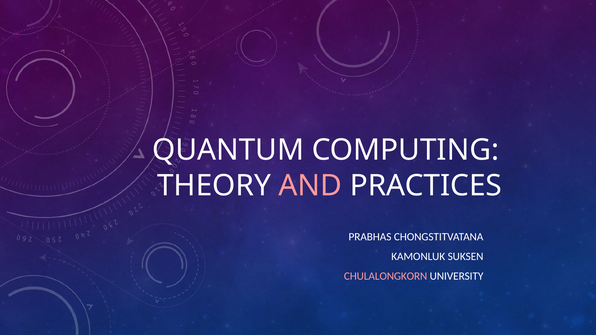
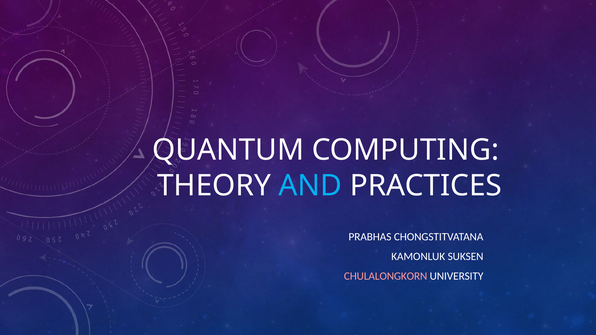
AND colour: pink -> light blue
